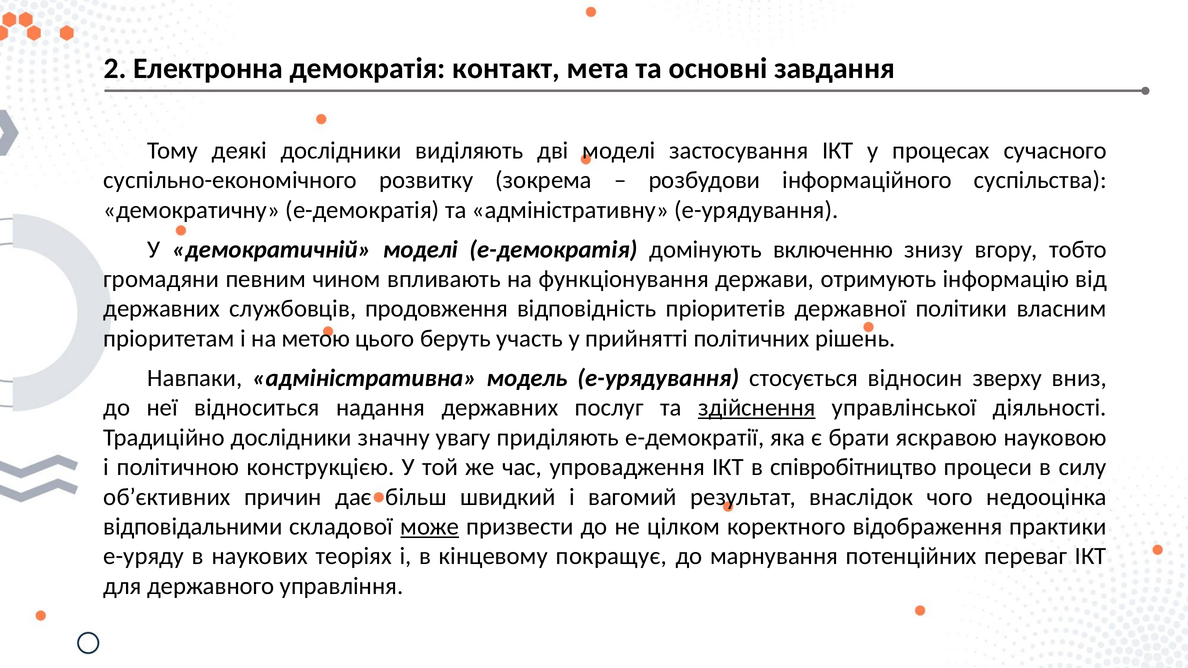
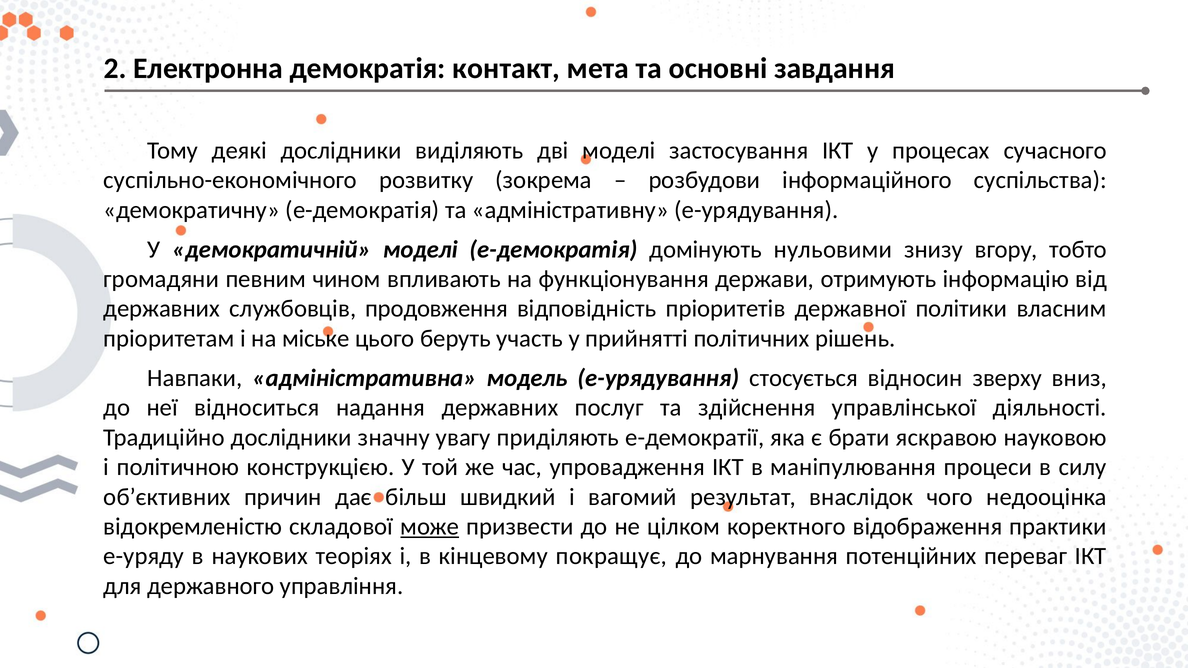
включенню: включенню -> нульовими
метою: метою -> міське
здійснення underline: present -> none
співробітництво: співробітництво -> маніпулювання
відповідальними: відповідальними -> відокремленістю
